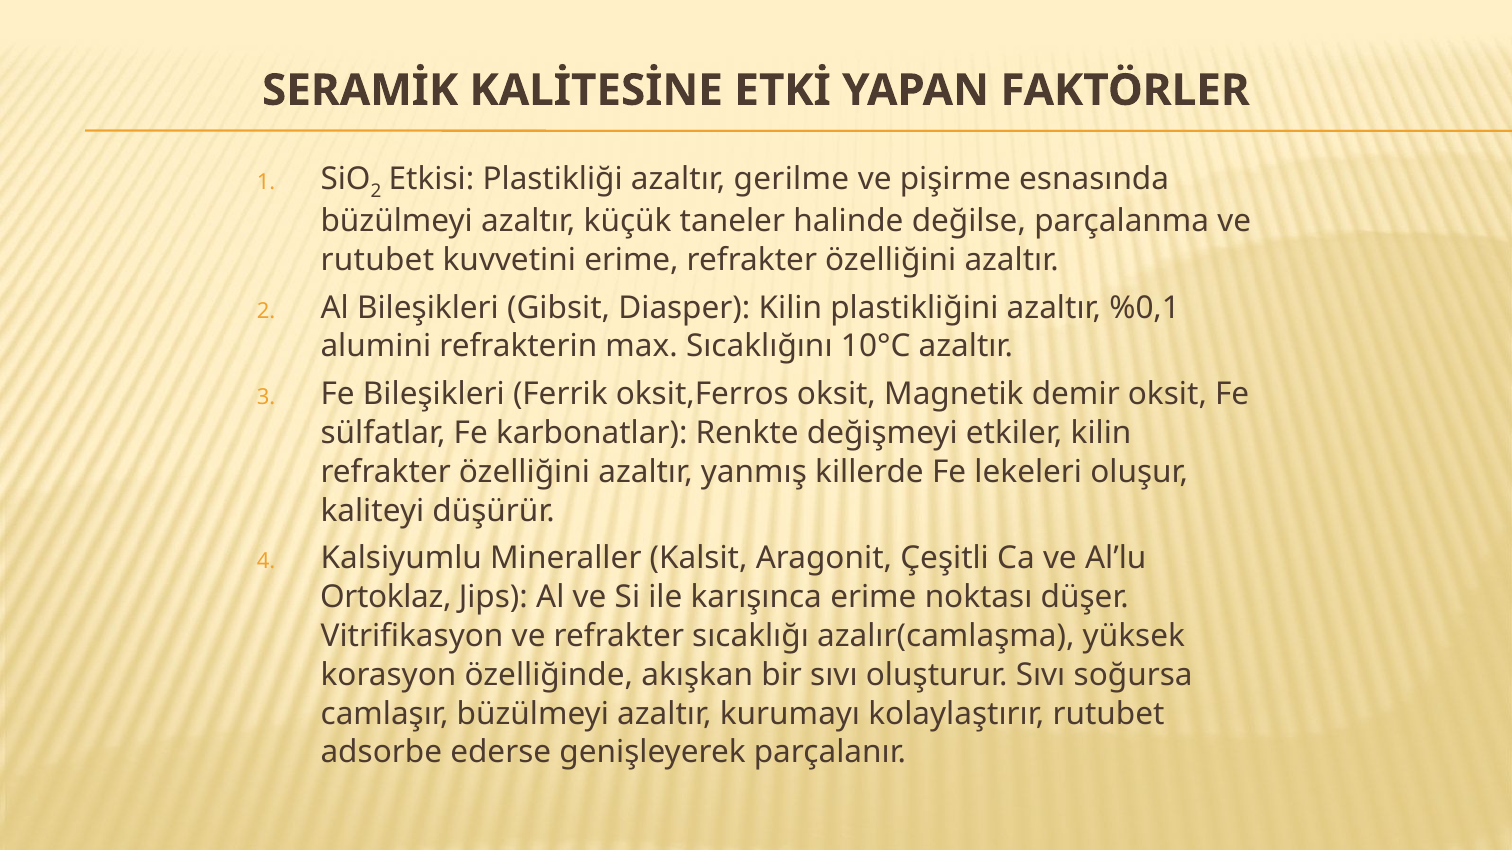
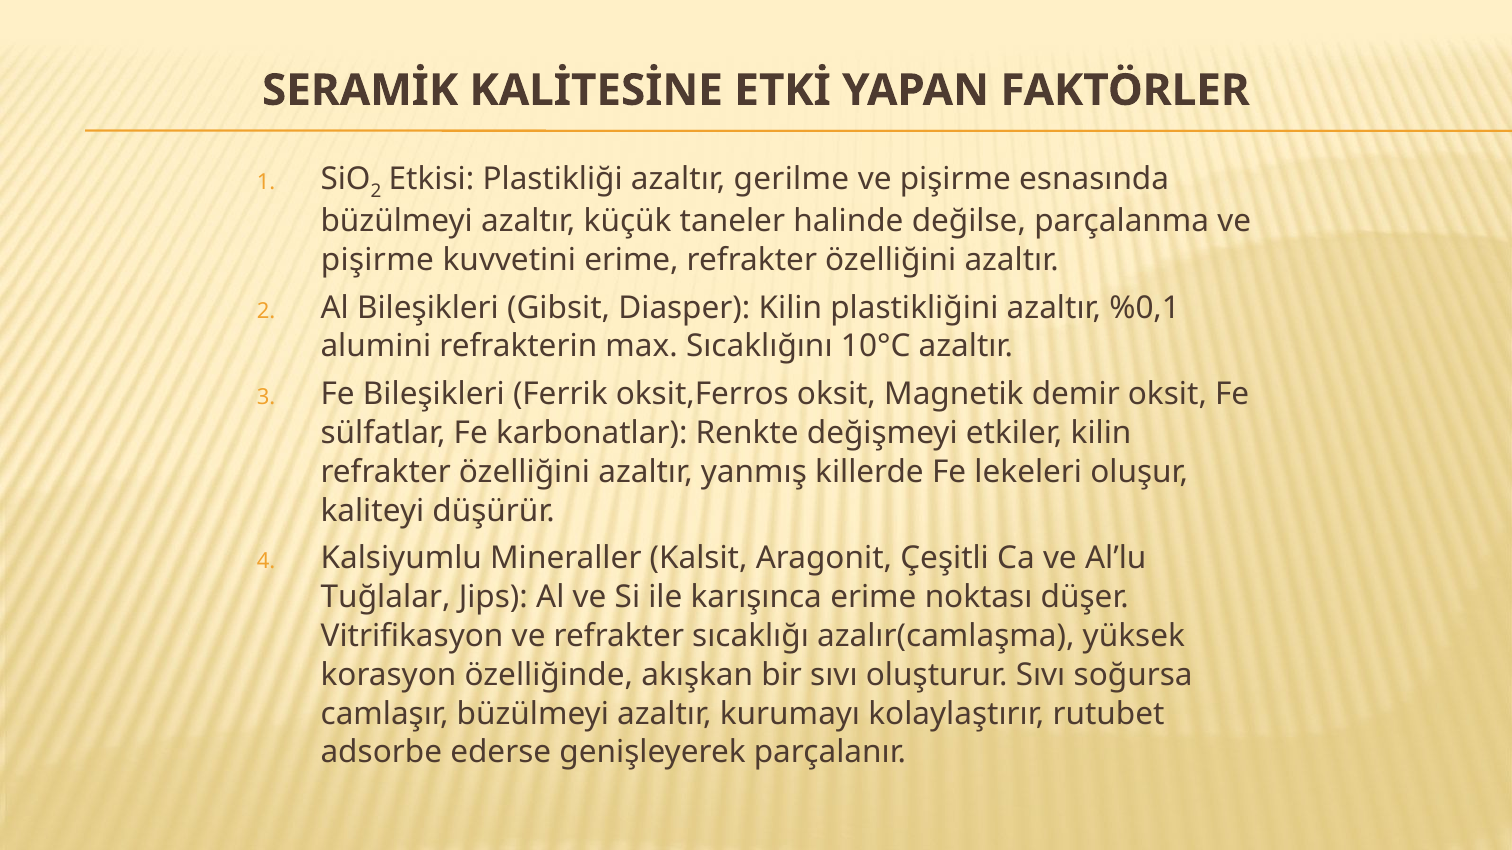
rutubet at (377, 260): rutubet -> pişirme
Ortoklaz: Ortoklaz -> Tuğlalar
